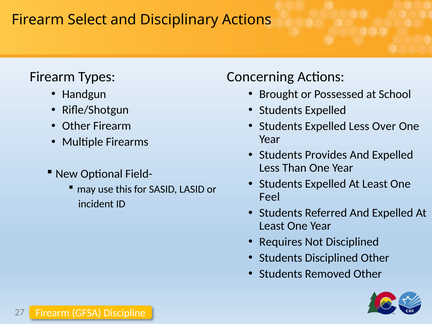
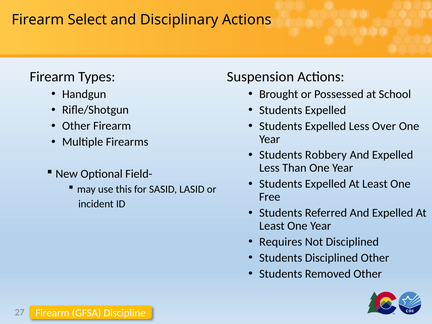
Concerning: Concerning -> Suspension
Provides: Provides -> Robbery
Feel: Feel -> Free
